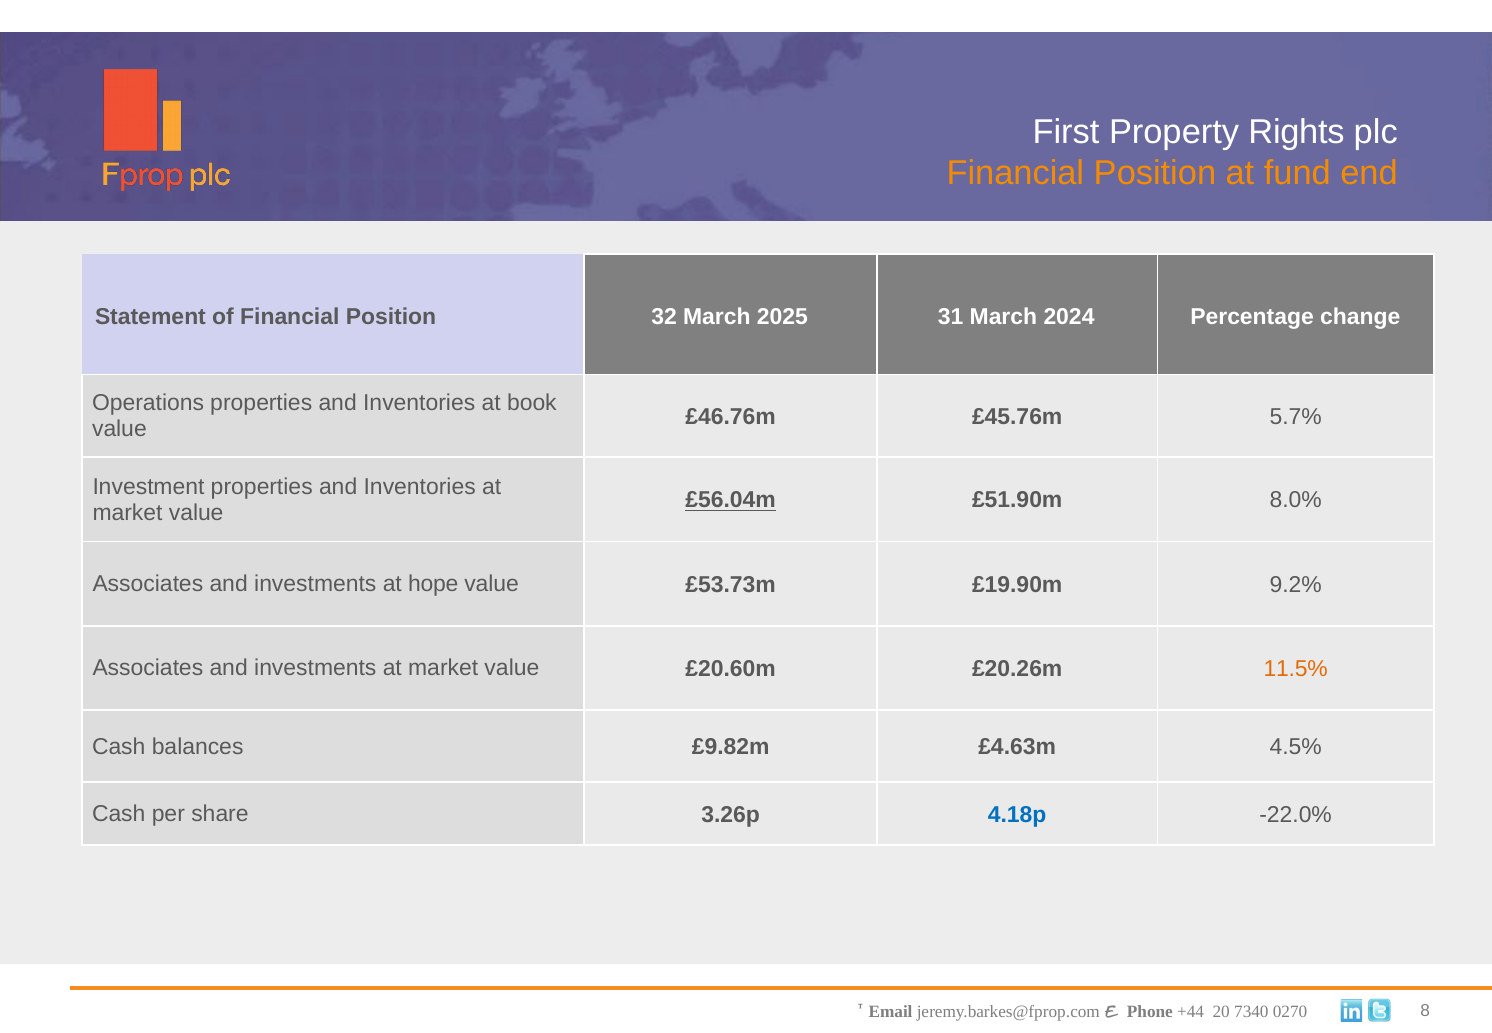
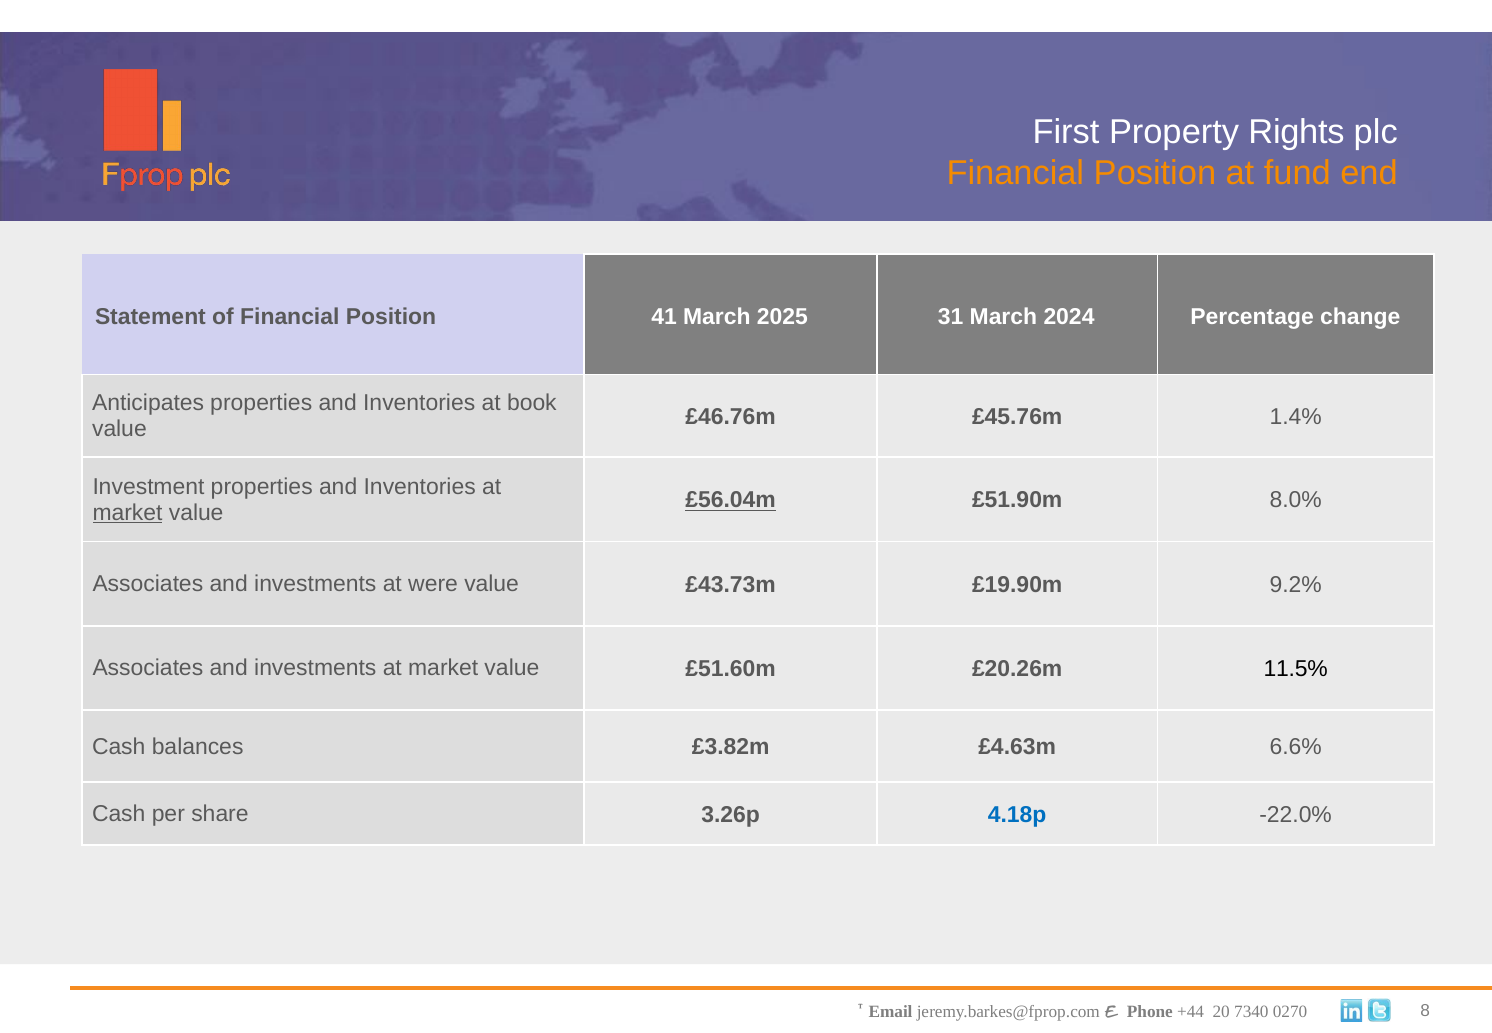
32: 32 -> 41
Operations: Operations -> Anticipates
5.7%: 5.7% -> 1.4%
market at (127, 512) underline: none -> present
hope: hope -> were
£53.73m: £53.73m -> £43.73m
£20.60m: £20.60m -> £51.60m
11.5% colour: orange -> black
£9.82m: £9.82m -> £3.82m
4.5%: 4.5% -> 6.6%
